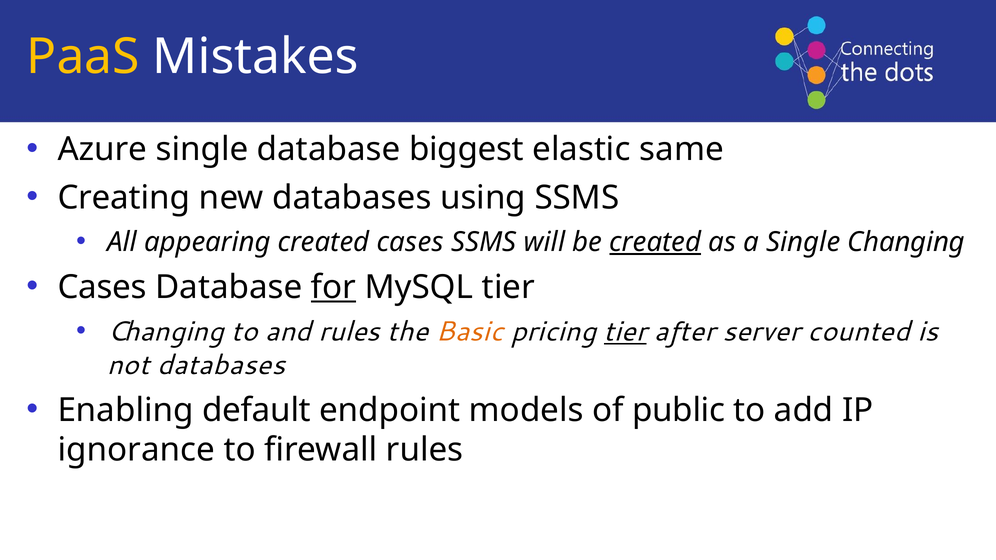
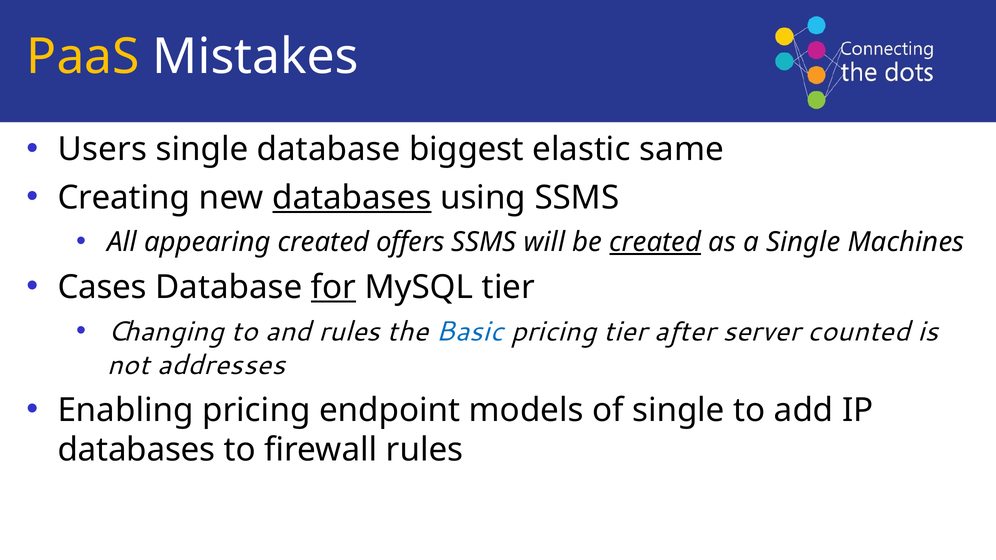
Azure: Azure -> Users
databases at (352, 198) underline: none -> present
created cases: cases -> offers
Single Changing: Changing -> Machines
Basic colour: orange -> blue
tier at (625, 332) underline: present -> none
not databases: databases -> addresses
Enabling default: default -> pricing
of public: public -> single
ignorance at (136, 450): ignorance -> databases
